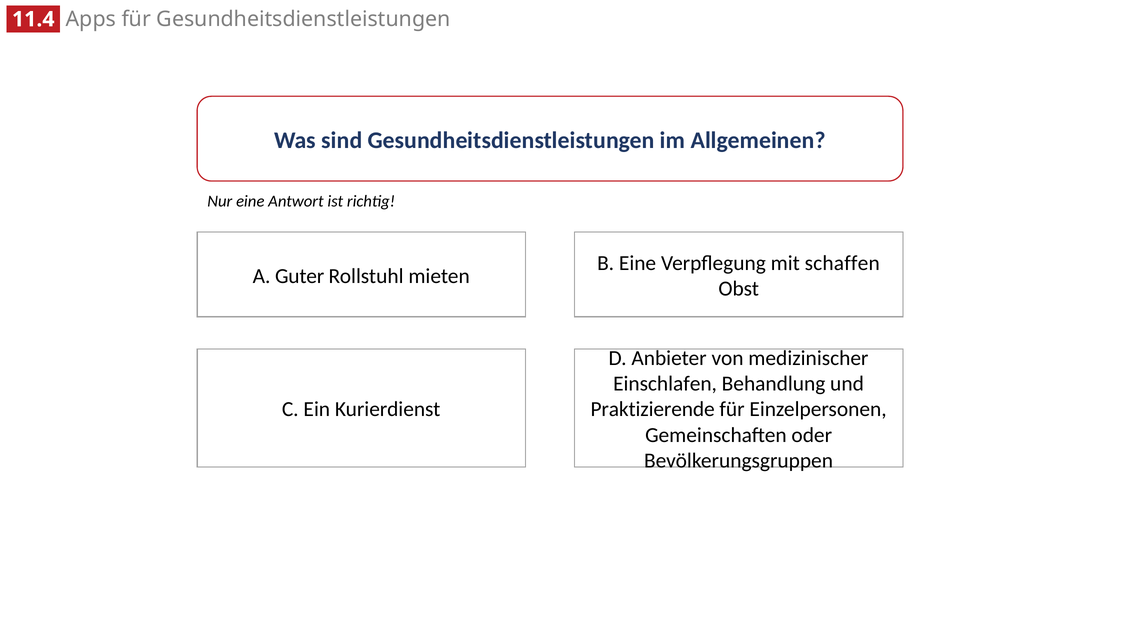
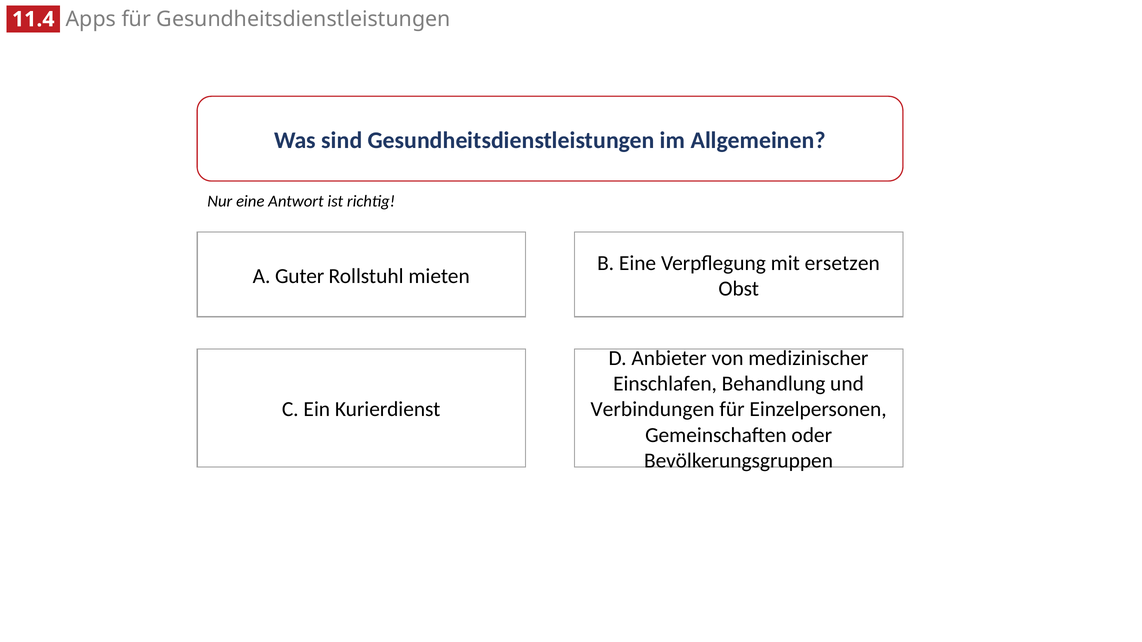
schaffen: schaffen -> ersetzen
Praktizierende: Praktizierende -> Verbindungen
